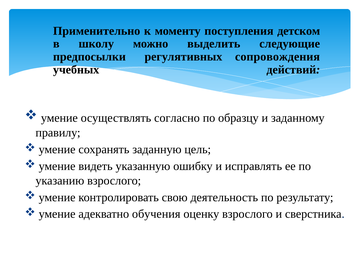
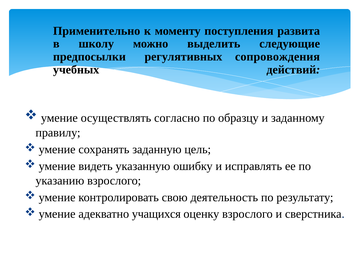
детском: детском -> развита
обучения: обучения -> учащихся
